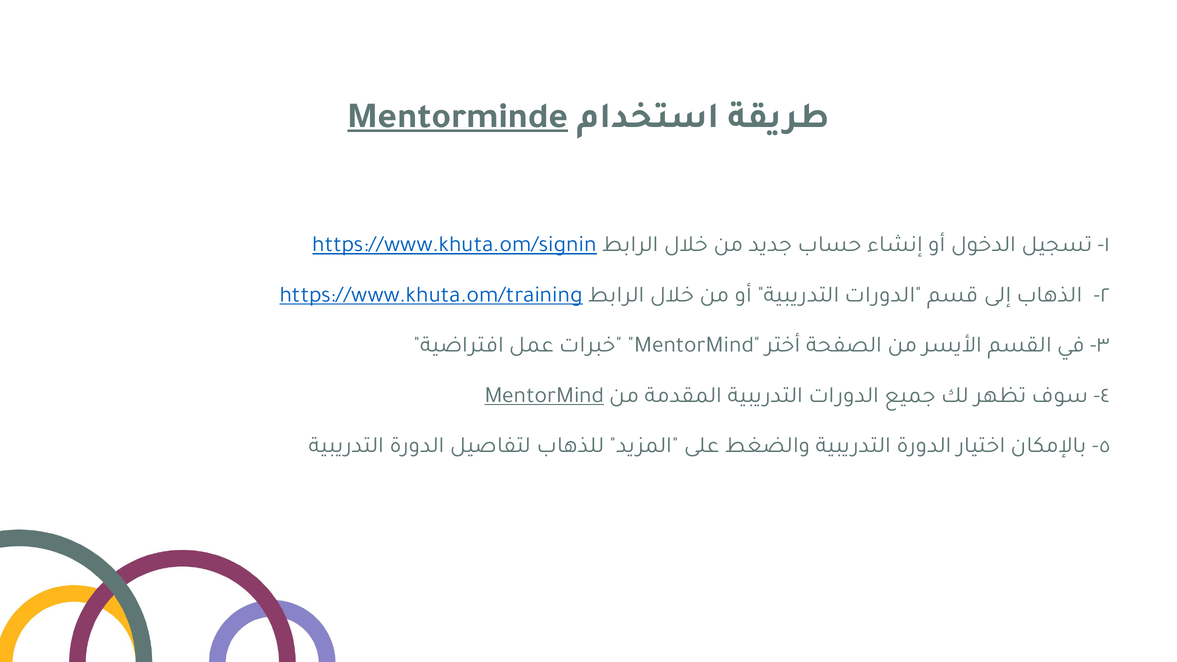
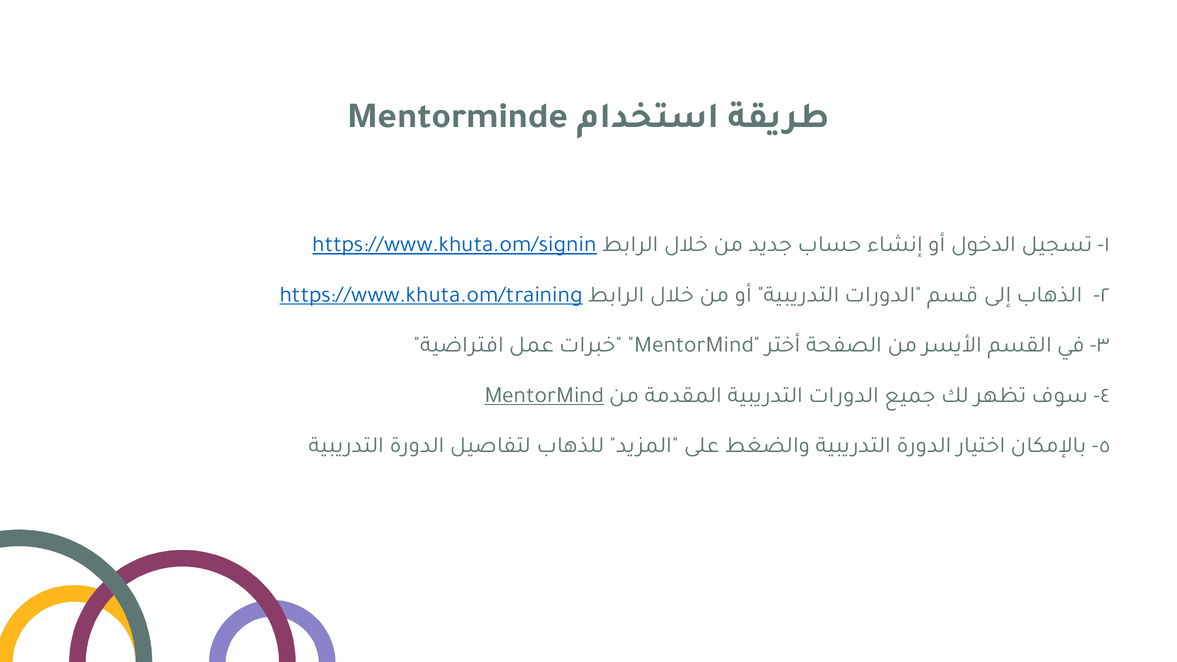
Mentorminde underline: present -> none
